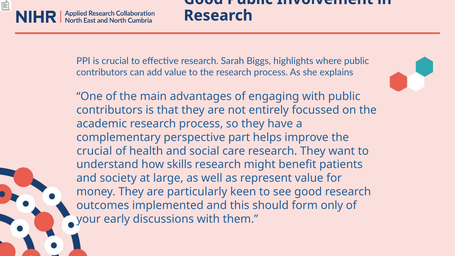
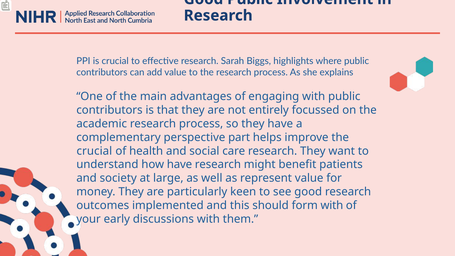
how skills: skills -> have
form only: only -> with
